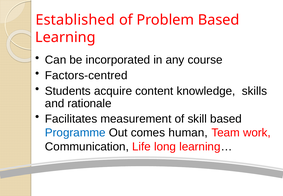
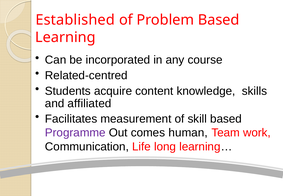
Factors-centred: Factors-centred -> Related-centred
rationale: rationale -> affiliated
Programme colour: blue -> purple
